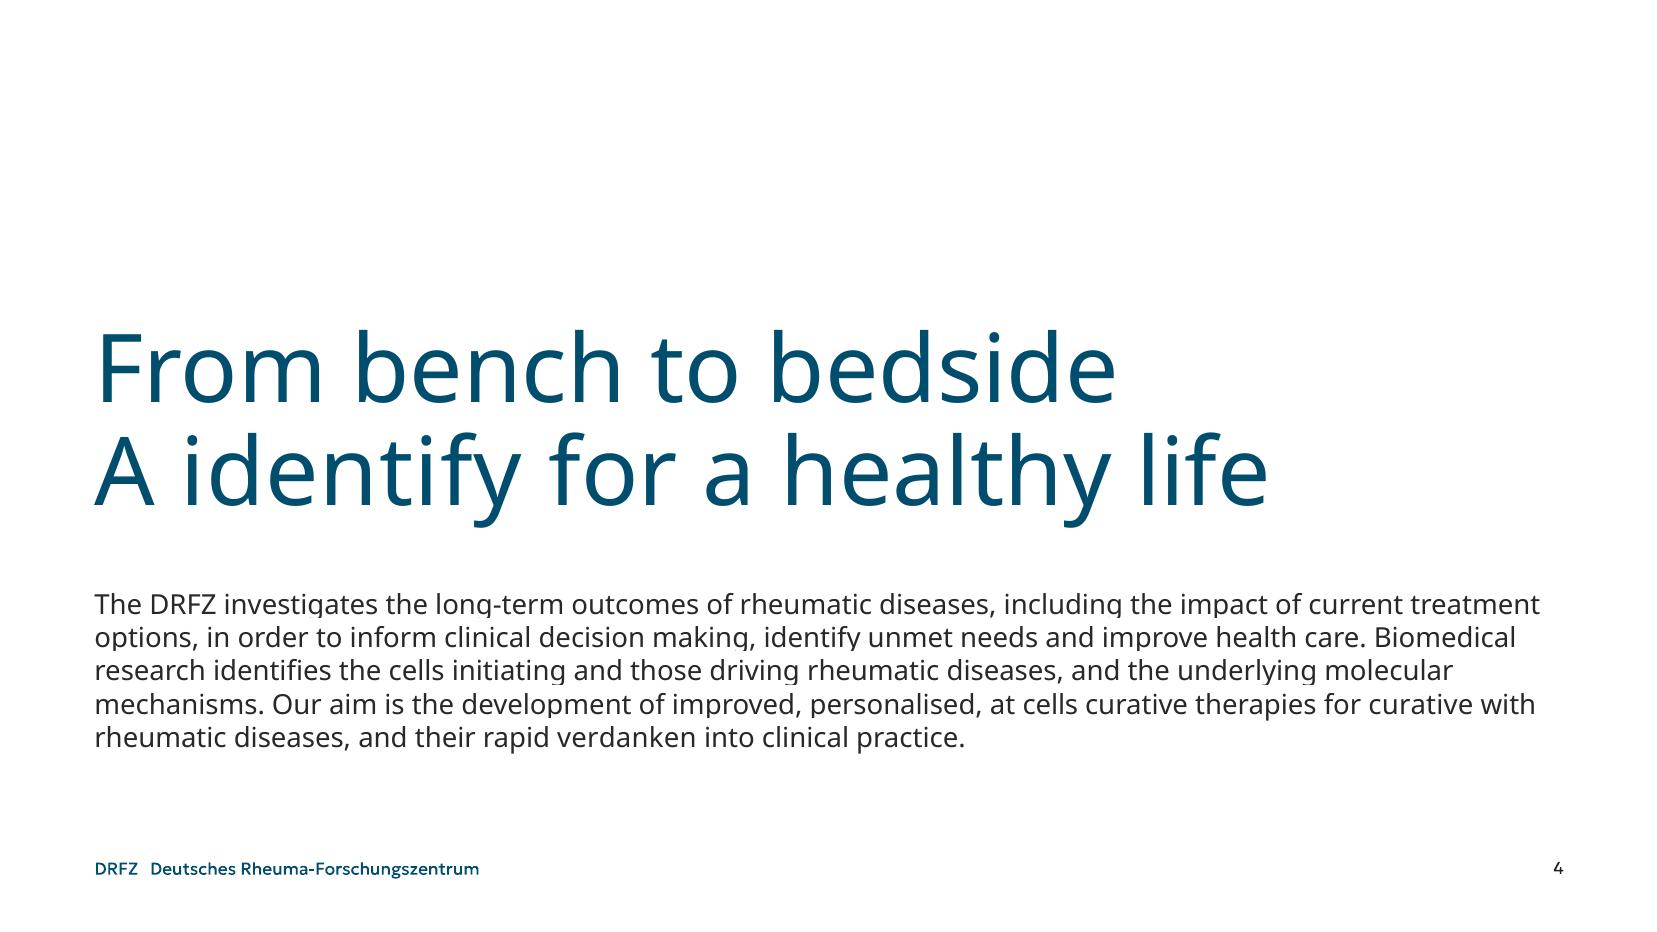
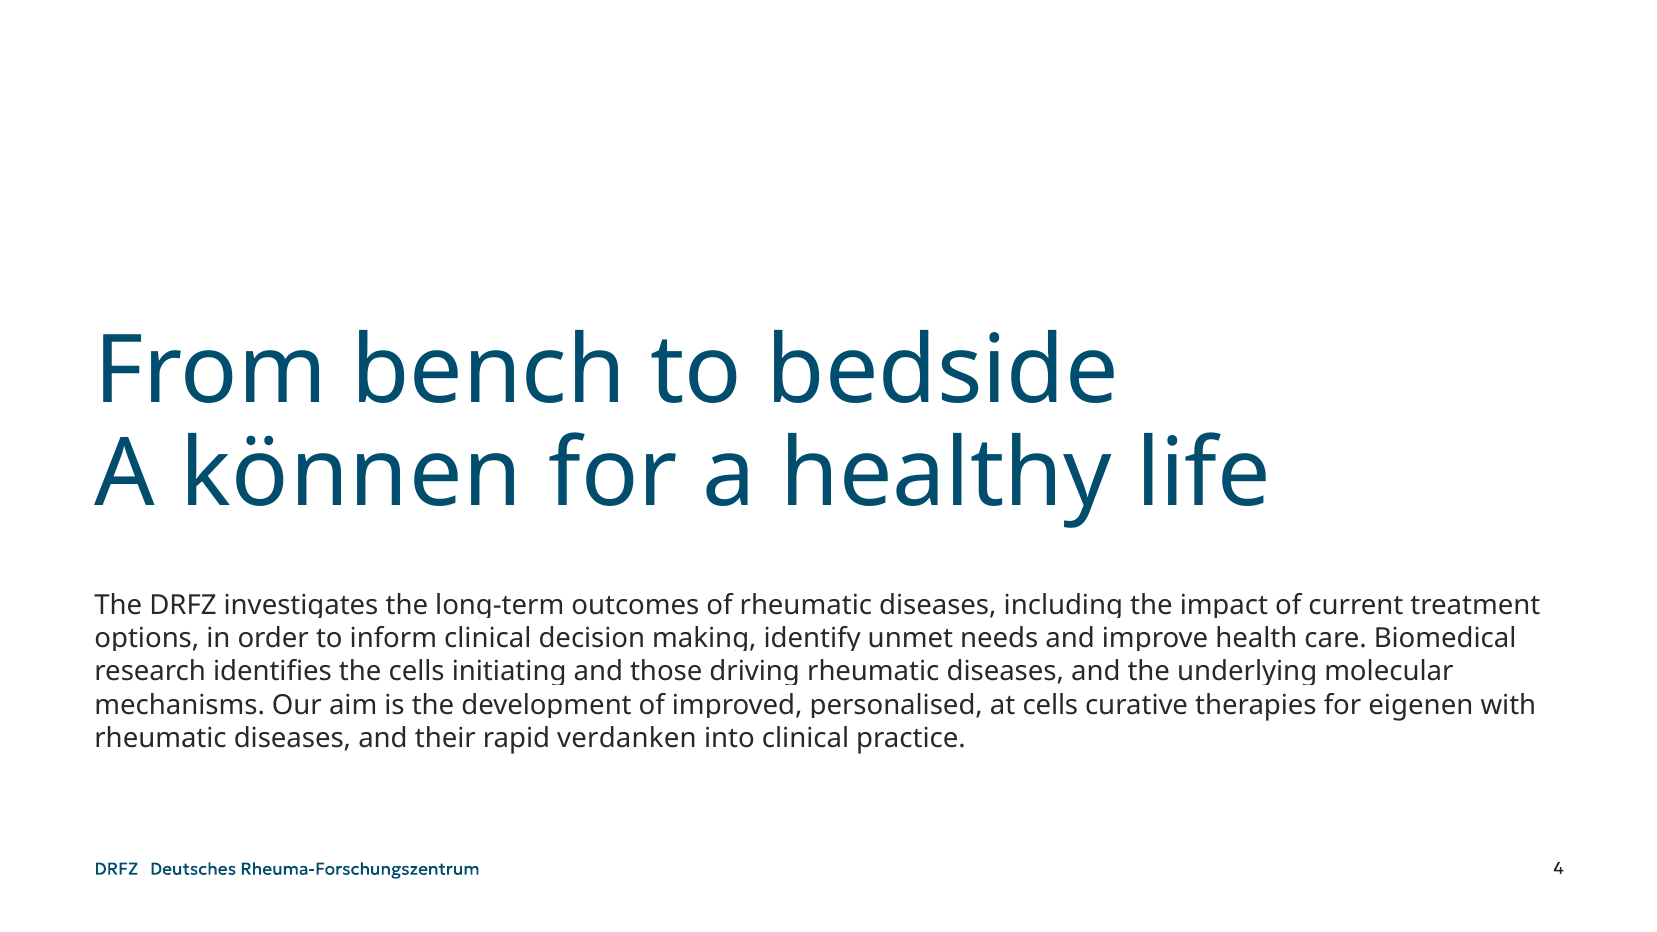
A identify: identify -> können
for curative: curative -> eigenen
